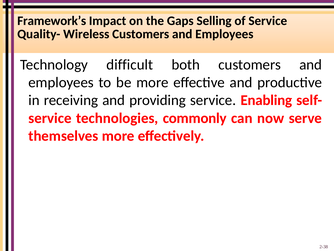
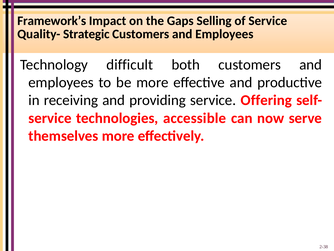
Wireless: Wireless -> Strategic
Enabling: Enabling -> Offering
commonly: commonly -> accessible
